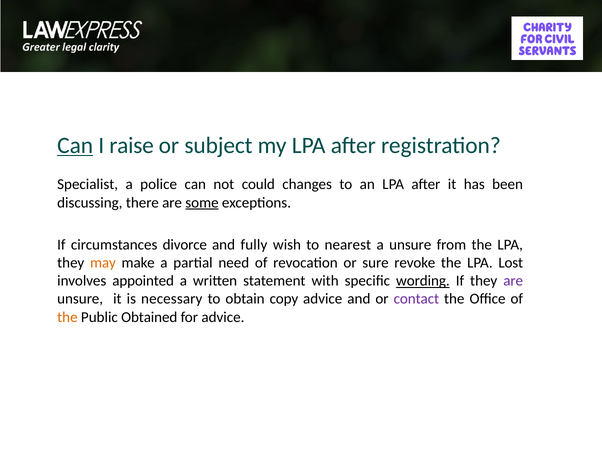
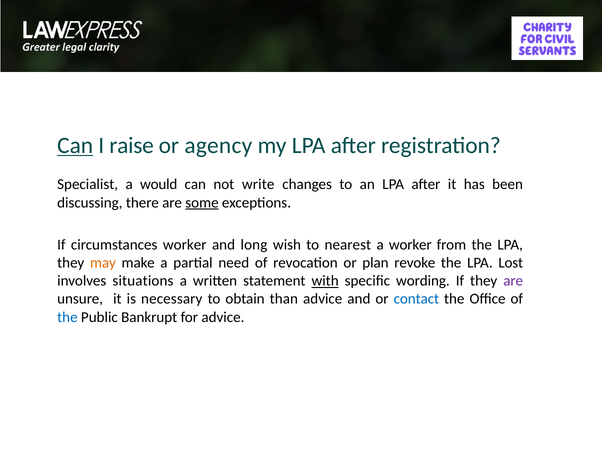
subject: subject -> agency
police: police -> would
could: could -> write
circumstances divorce: divorce -> worker
fully: fully -> long
a unsure: unsure -> worker
sure: sure -> plan
appointed: appointed -> situations
with underline: none -> present
wording underline: present -> none
copy: copy -> than
contact colour: purple -> blue
the at (67, 317) colour: orange -> blue
Obtained: Obtained -> Bankrupt
